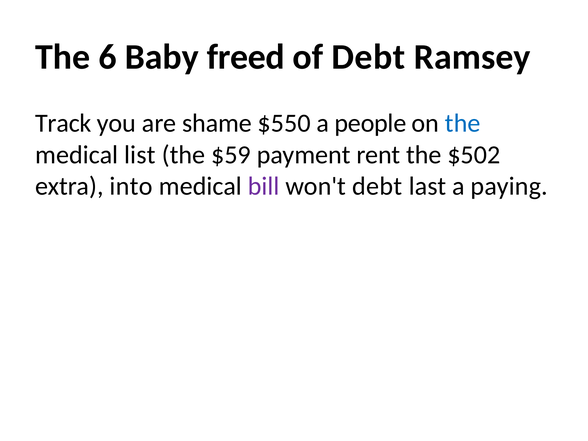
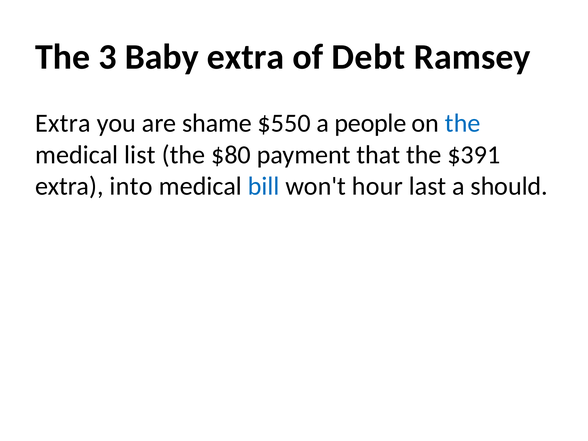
6: 6 -> 3
Baby freed: freed -> extra
Track at (63, 123): Track -> Extra
$59: $59 -> $80
rent: rent -> that
$502: $502 -> $391
bill colour: purple -> blue
won't debt: debt -> hour
paying: paying -> should
